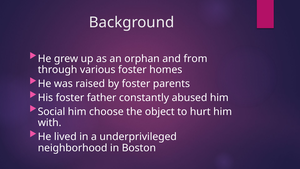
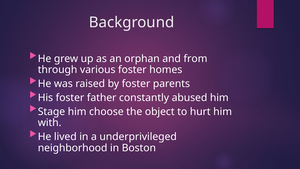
Social: Social -> Stage
